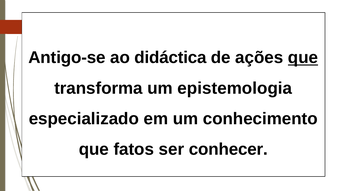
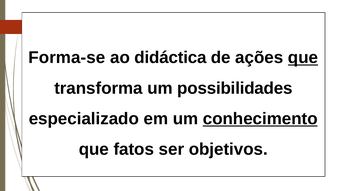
Antigo-se: Antigo-se -> Forma-se
epistemologia: epistemologia -> possibilidades
conhecimento underline: none -> present
conhecer: conhecer -> objetivos
